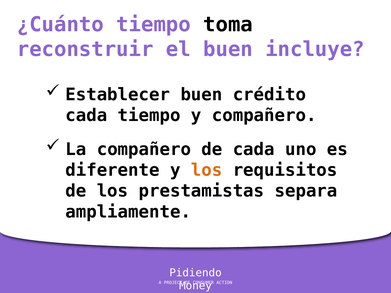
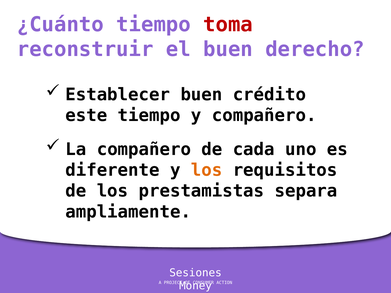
toma colour: black -> red
incluye: incluye -> derecho
cada at (86, 116): cada -> este
Pidiendo: Pidiendo -> Sesiones
